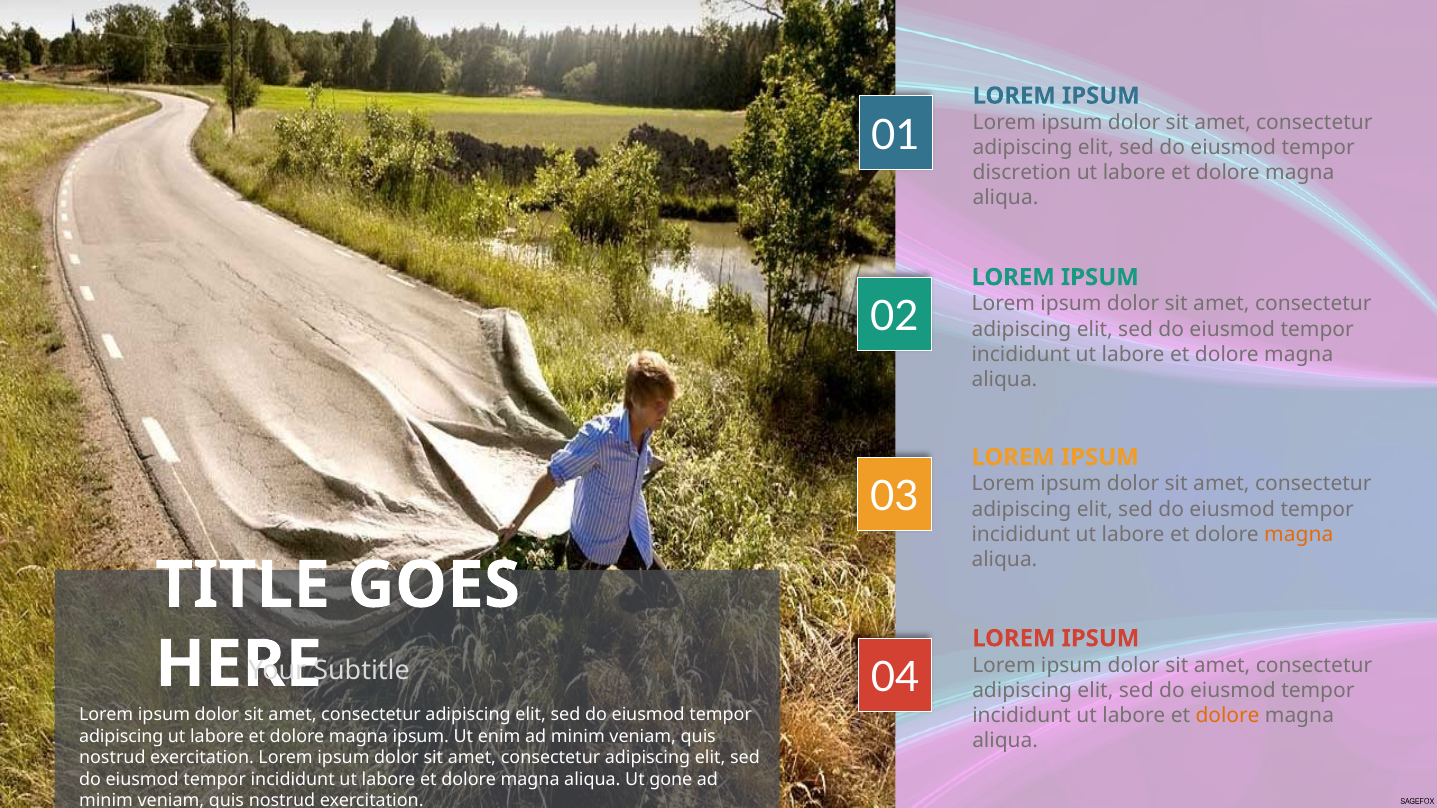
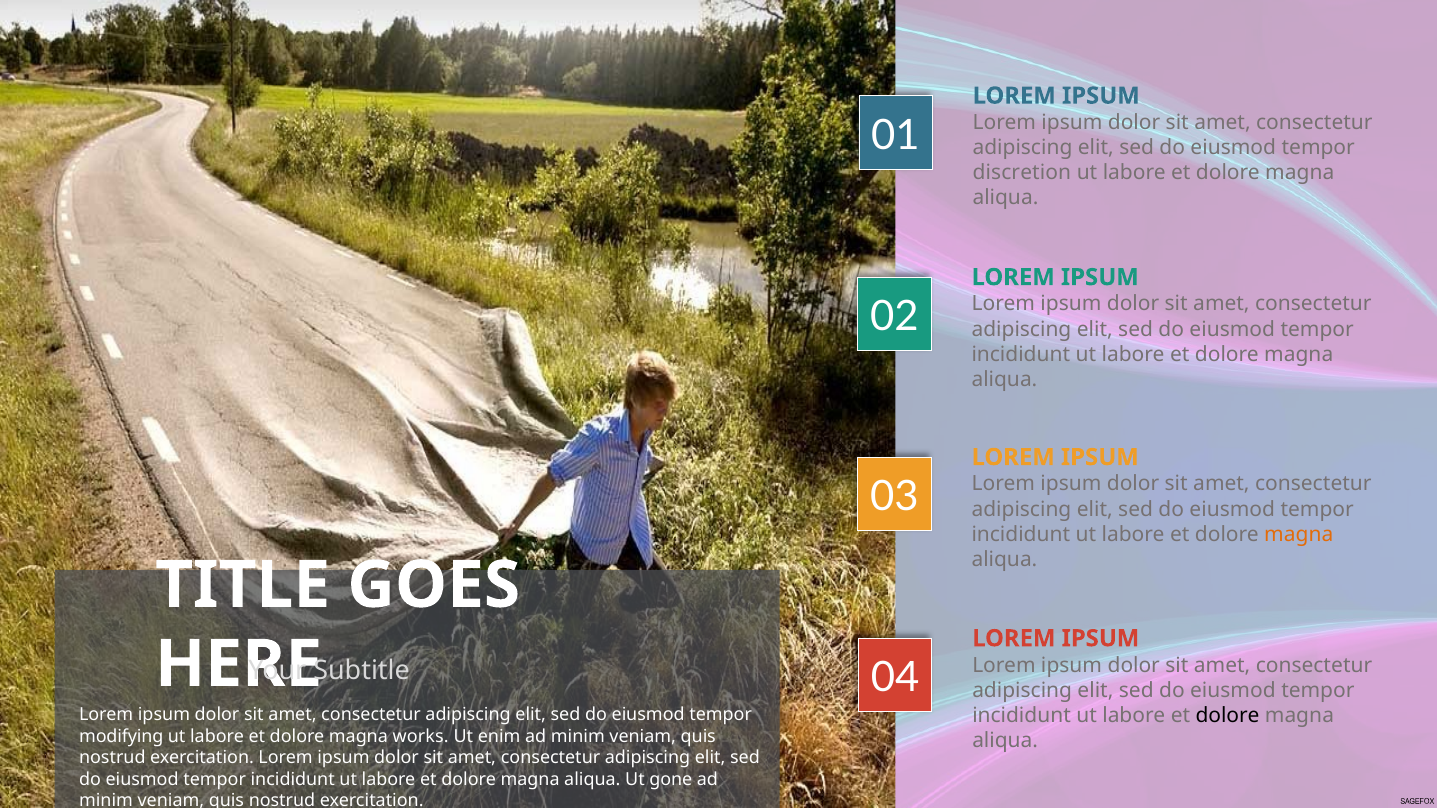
dolore at (1228, 716) colour: orange -> black
adipiscing at (121, 736): adipiscing -> modifying
magna ipsum: ipsum -> works
